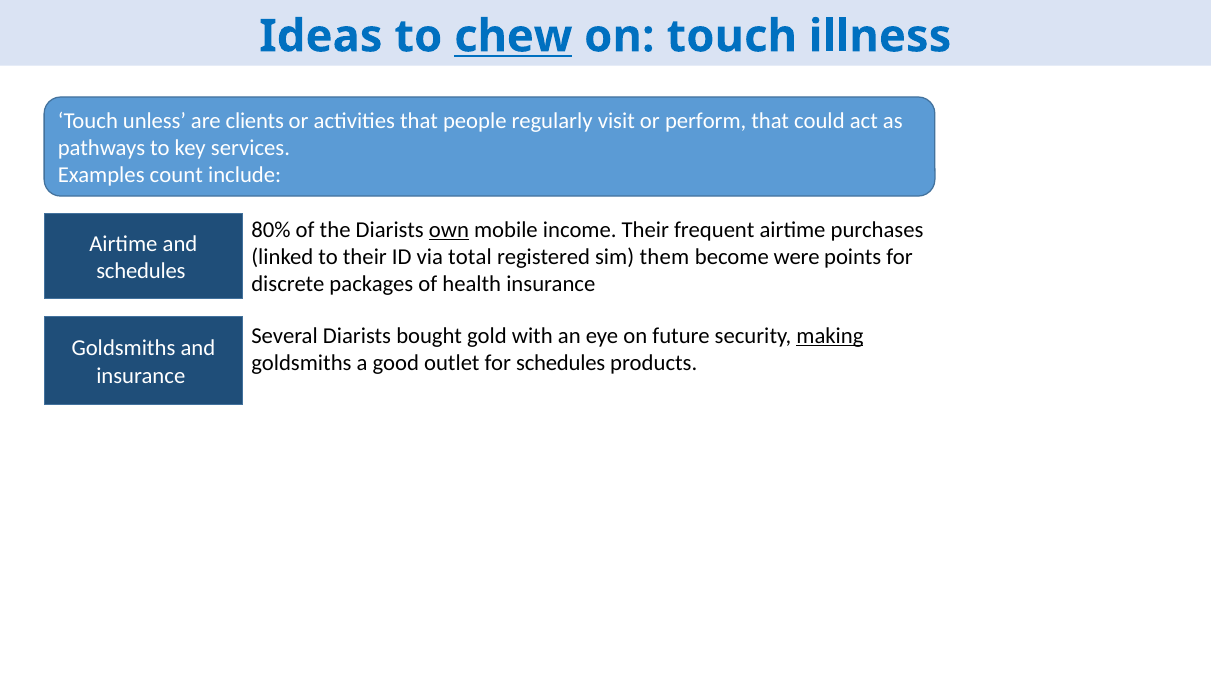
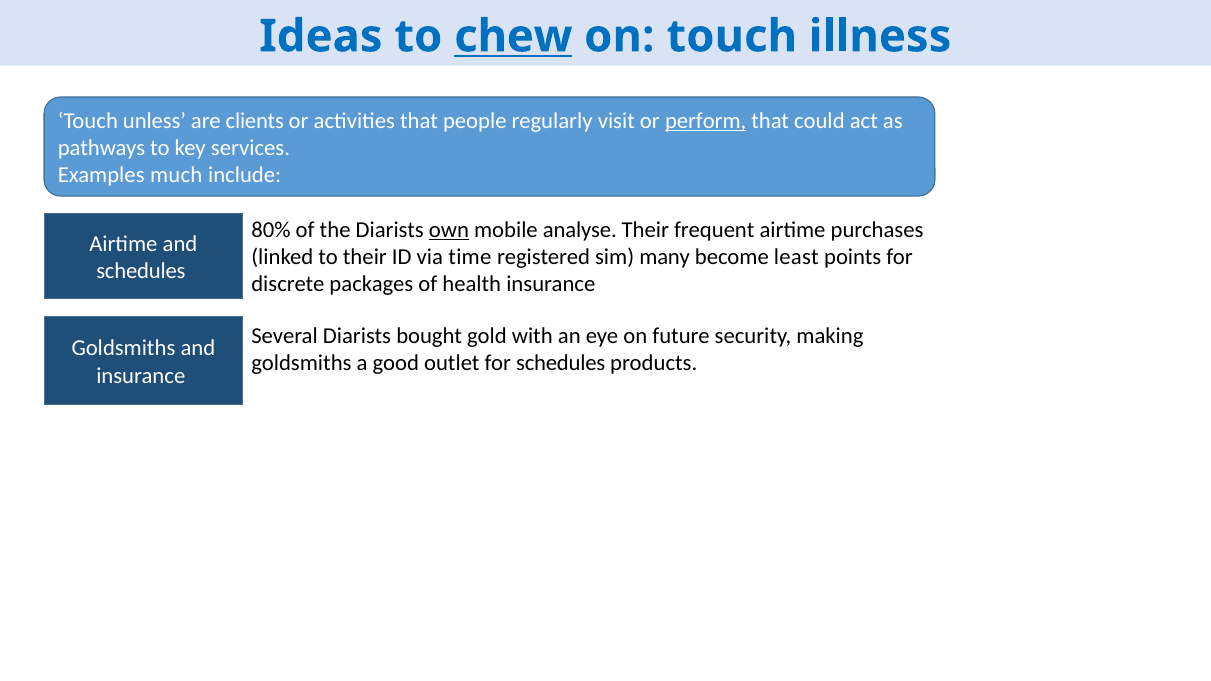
perform underline: none -> present
count: count -> much
income: income -> analyse
total: total -> time
them: them -> many
were: were -> least
making underline: present -> none
